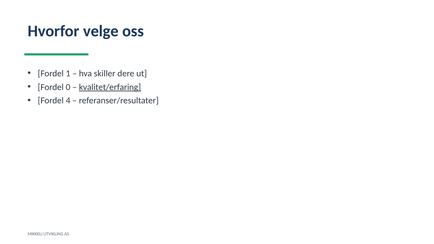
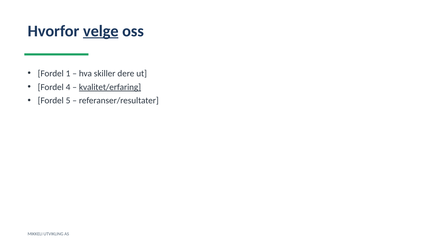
velge underline: none -> present
0: 0 -> 4
4: 4 -> 5
